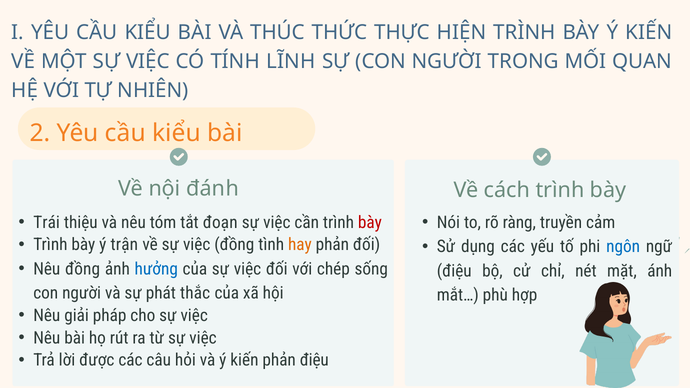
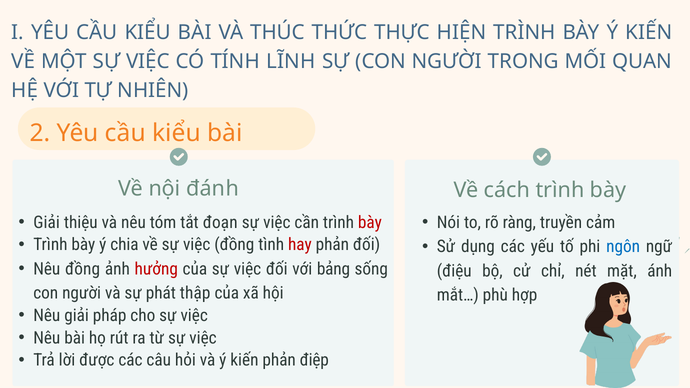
Trái at (47, 222): Trái -> Giải
trận: trận -> chia
hay colour: orange -> red
hưởng colour: blue -> red
chép: chép -> bảng
thắc: thắc -> thập
phản điệu: điệu -> điệp
